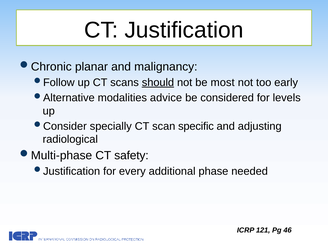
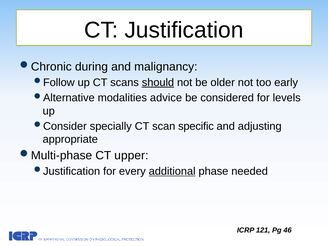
planar: planar -> during
most: most -> older
radiological: radiological -> appropriate
safety: safety -> upper
additional underline: none -> present
